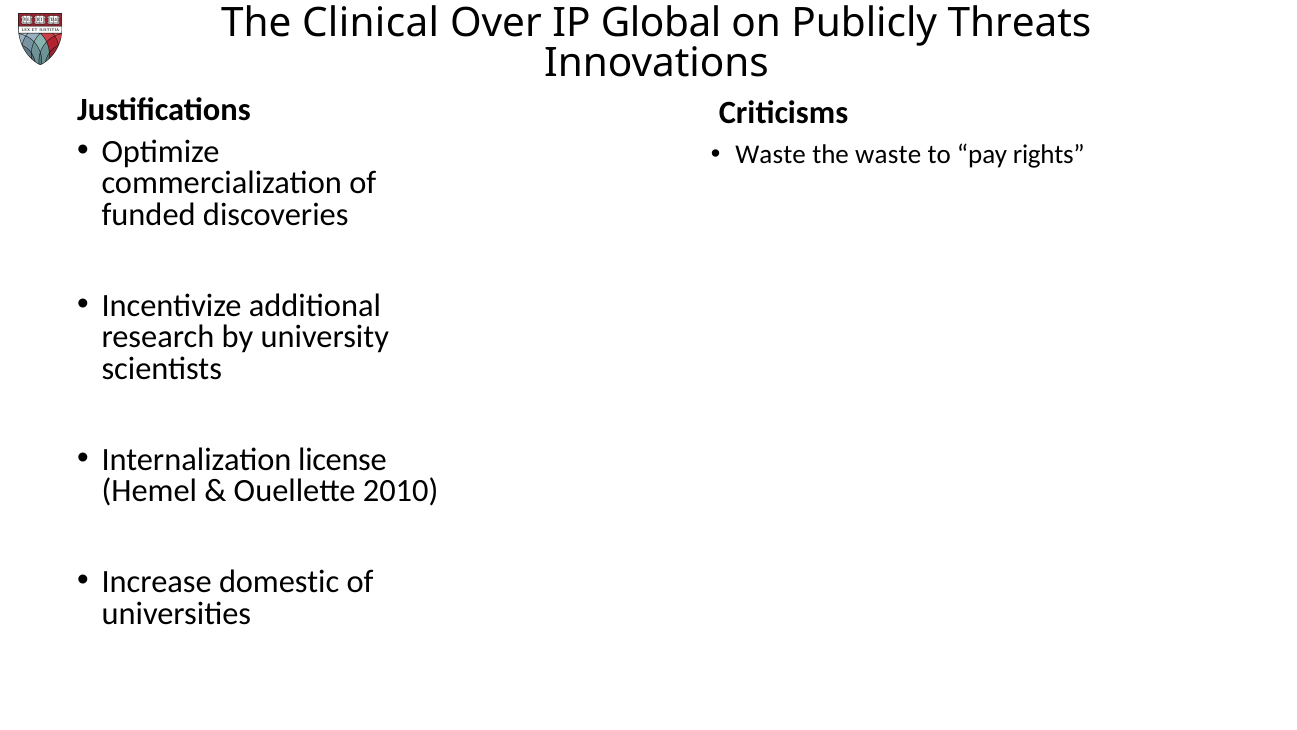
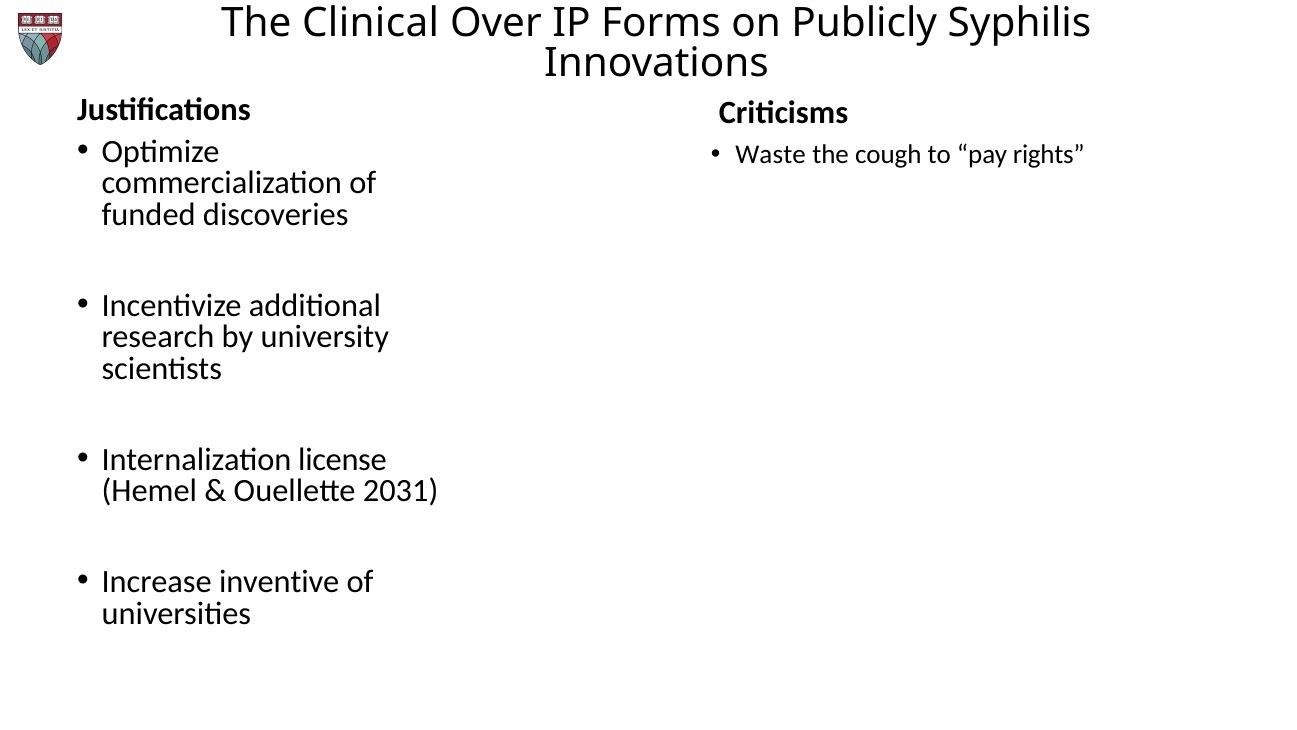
Global: Global -> Forms
Threats: Threats -> Syphilis
the waste: waste -> cough
2010: 2010 -> 2031
Increase domestic: domestic -> inventive
